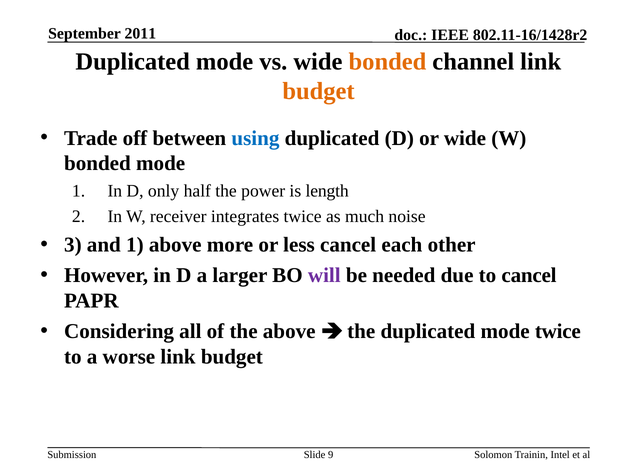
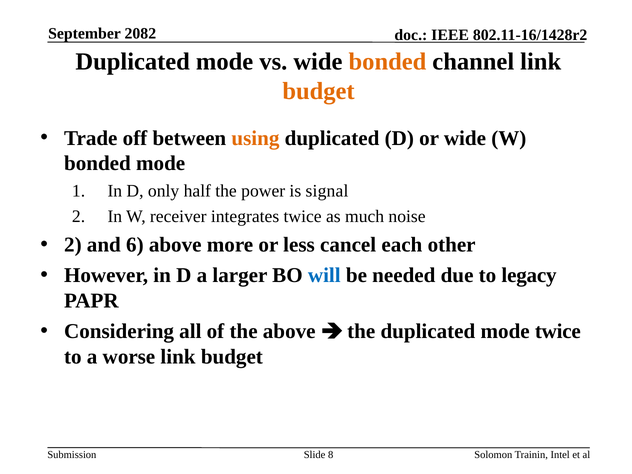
2011: 2011 -> 2082
using colour: blue -> orange
length: length -> signal
3 at (73, 245): 3 -> 2
and 1: 1 -> 6
will colour: purple -> blue
to cancel: cancel -> legacy
9: 9 -> 8
